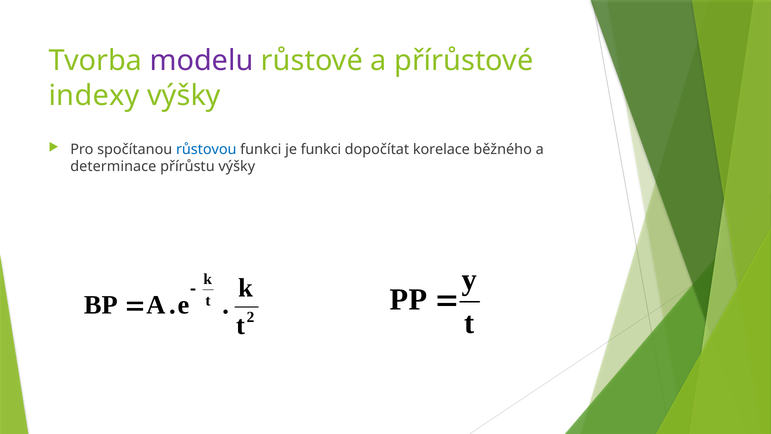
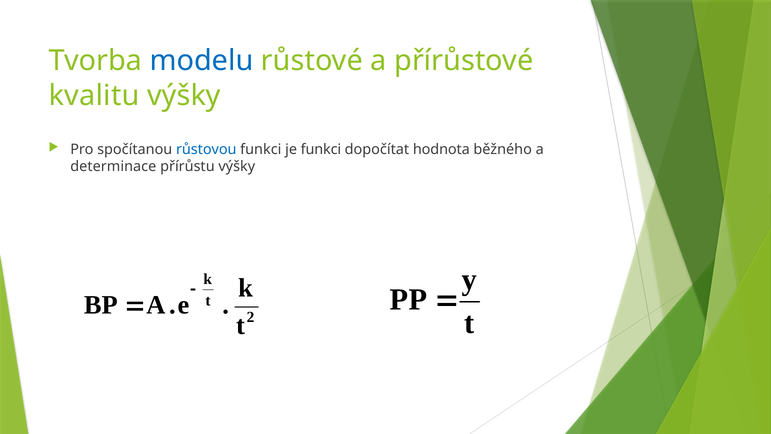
modelu colour: purple -> blue
indexy: indexy -> kvalitu
korelace: korelace -> hodnota
